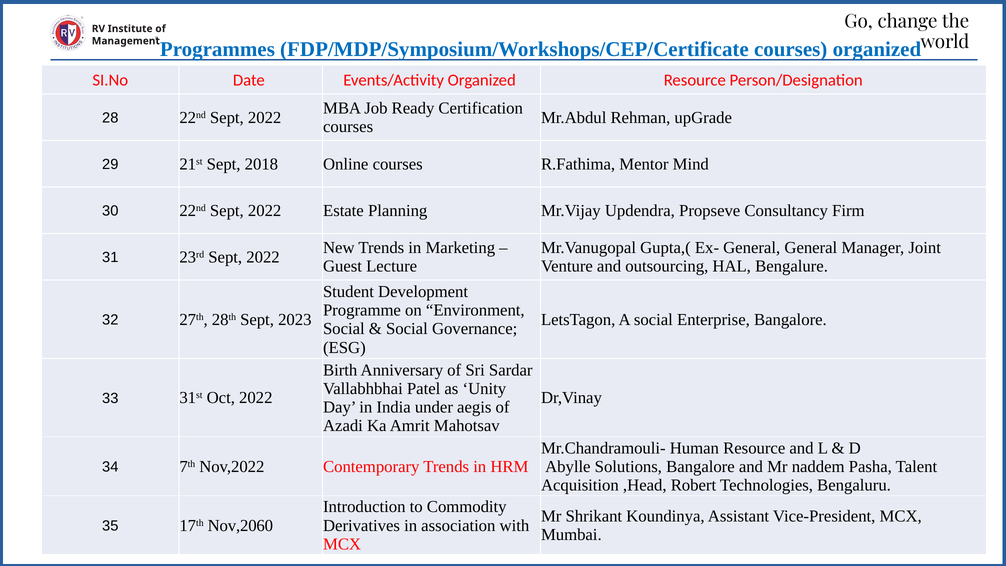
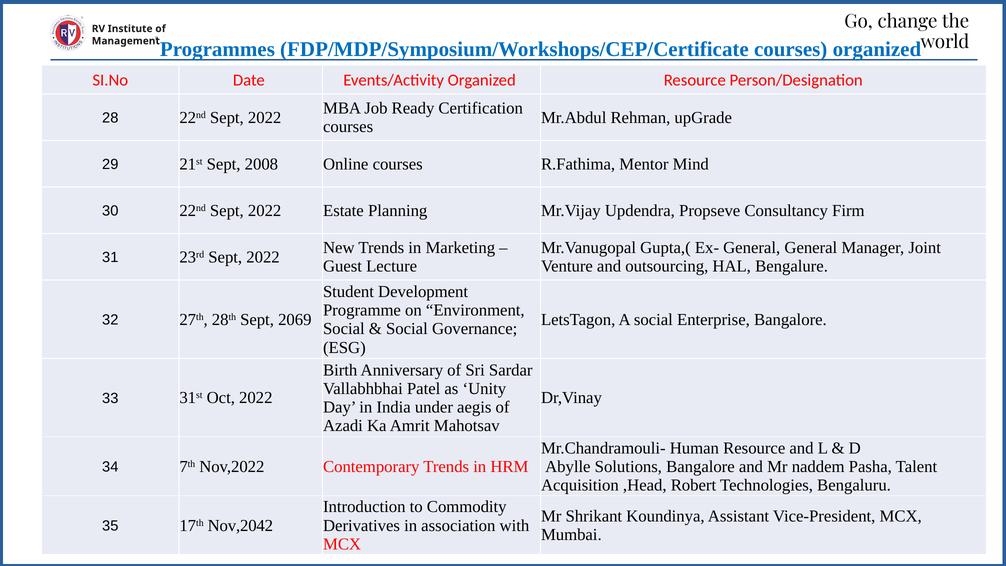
2018: 2018 -> 2008
2023: 2023 -> 2069
Nov,2060: Nov,2060 -> Nov,2042
